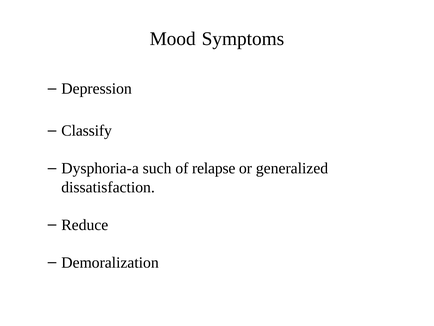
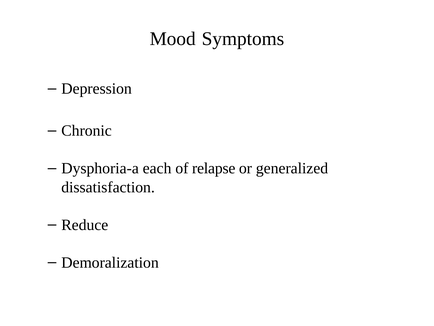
Classify: Classify -> Chronic
such: such -> each
